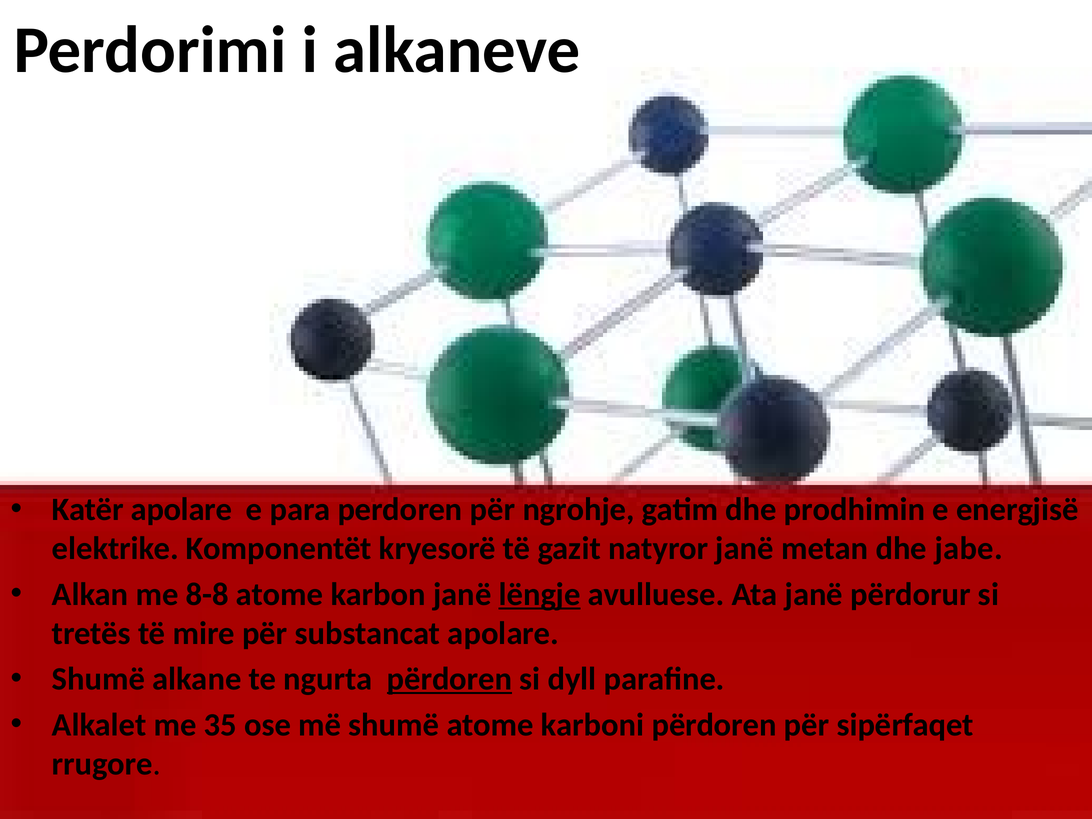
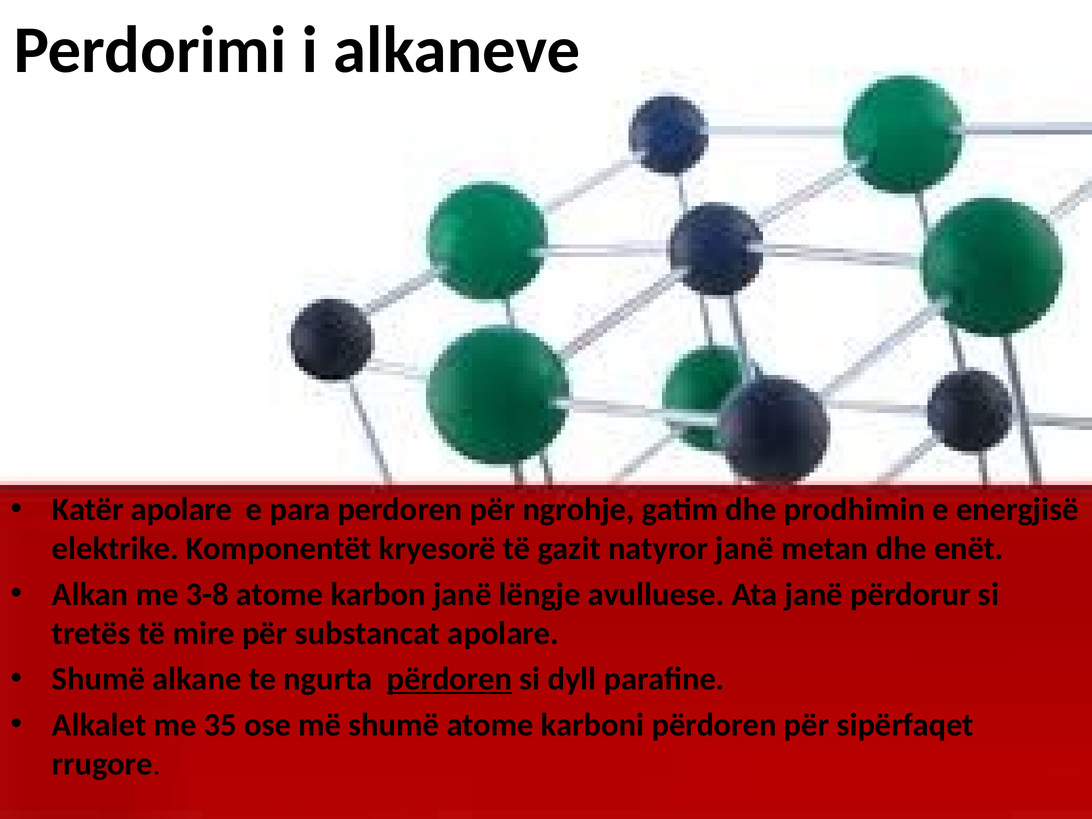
jabe: jabe -> enët
8-8: 8-8 -> 3-8
lëngje underline: present -> none
